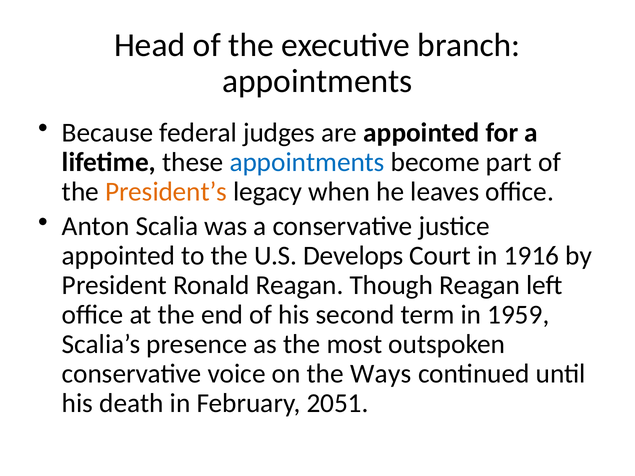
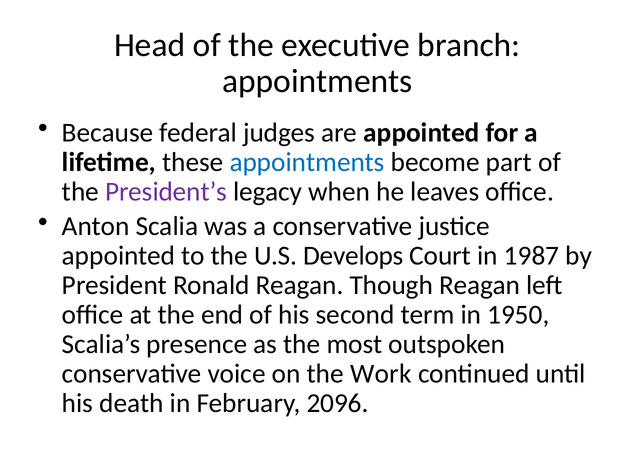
President’s colour: orange -> purple
1916: 1916 -> 1987
1959: 1959 -> 1950
Ways: Ways -> Work
2051: 2051 -> 2096
